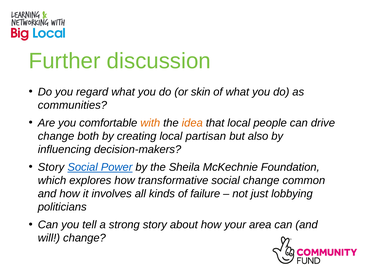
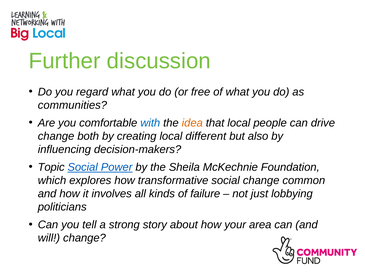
skin: skin -> free
with colour: orange -> blue
partisan: partisan -> different
Story at (51, 167): Story -> Topic
